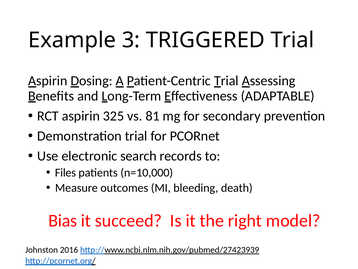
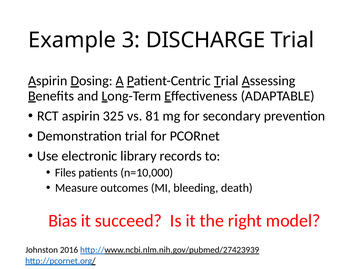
TRIGGERED: TRIGGERED -> DISCHARGE
search: search -> library
